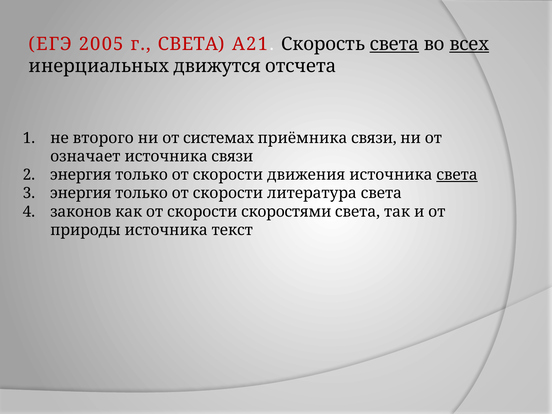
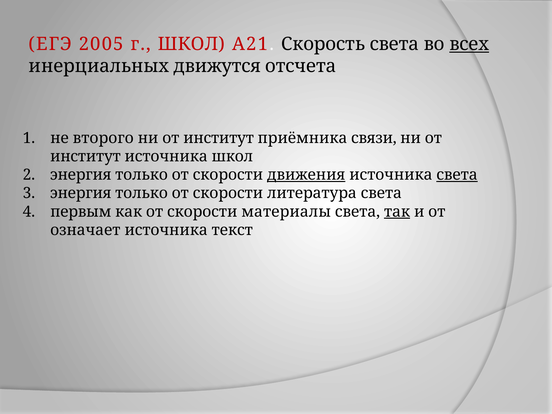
г СВЕТА: СВЕТА -> ШКОЛ
света at (394, 44) underline: present -> none
системах at (219, 138): системах -> институт
означает at (85, 156): означает -> институт
источника связи: связи -> школ
движения underline: none -> present
законов: законов -> первым
скоростями: скоростями -> материалы
так underline: none -> present
природы: природы -> означает
